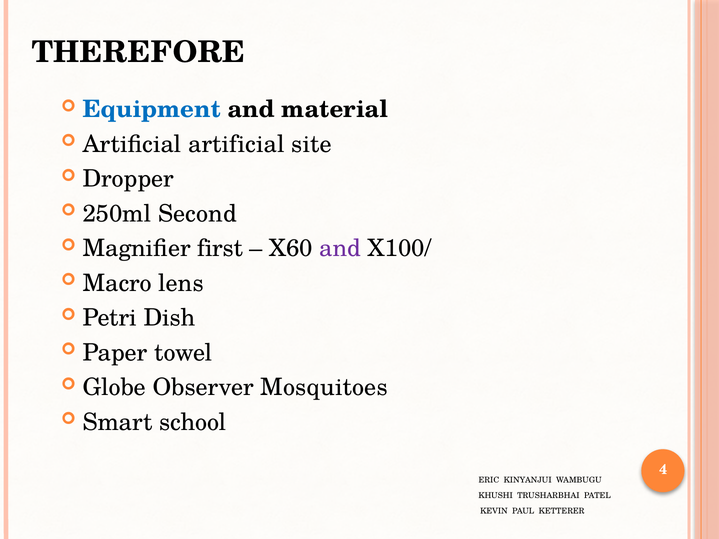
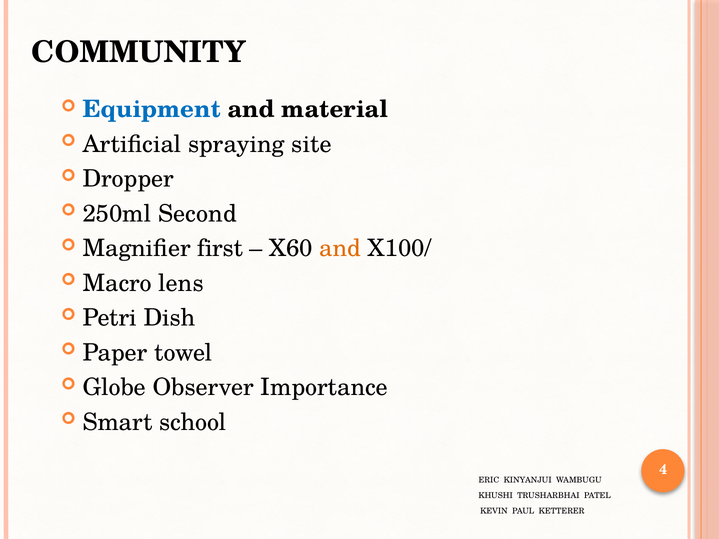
THEREFORE: THEREFORE -> COMMUNITY
Artificial artificial: artificial -> spraying
and at (340, 249) colour: purple -> orange
Mosquitoes: Mosquitoes -> Importance
